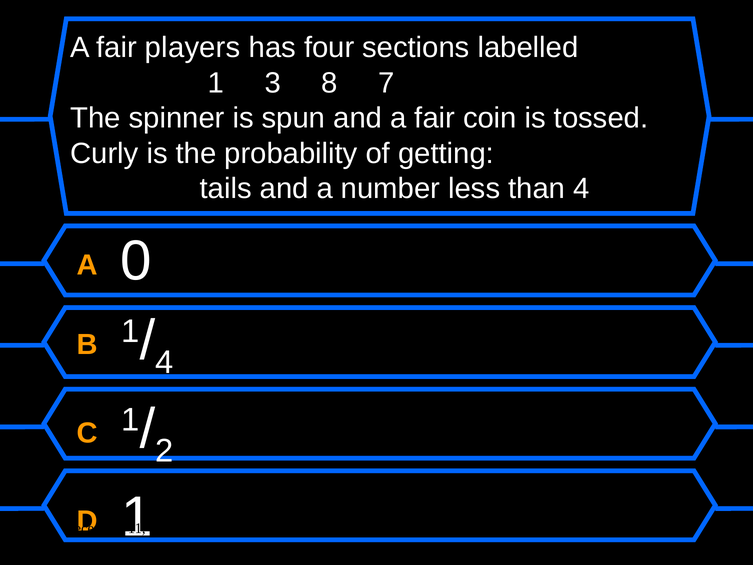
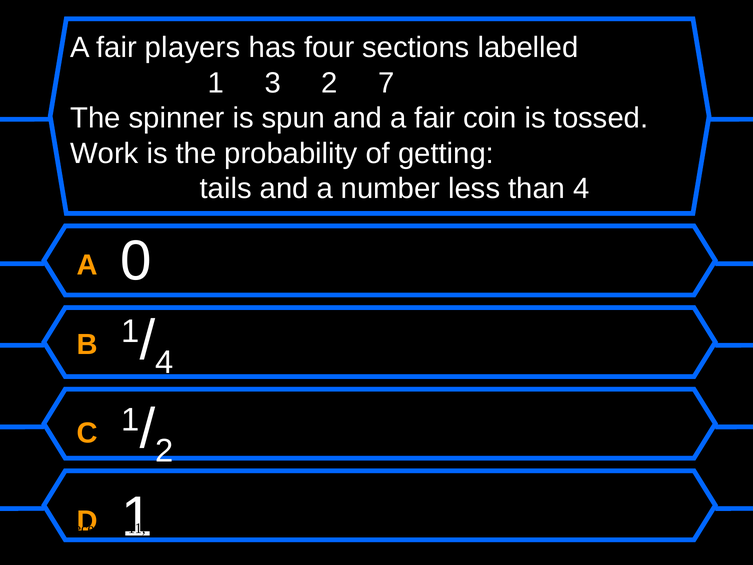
3 8: 8 -> 2
Curly: Curly -> Work
